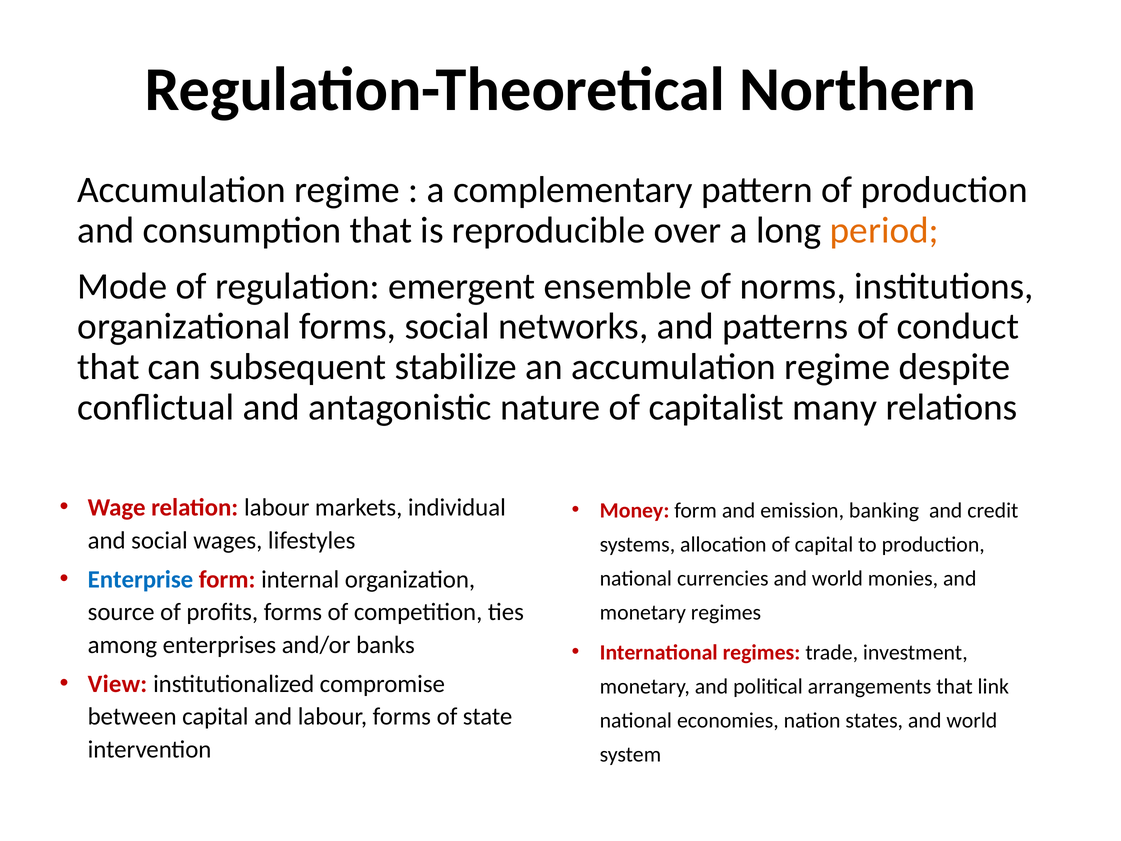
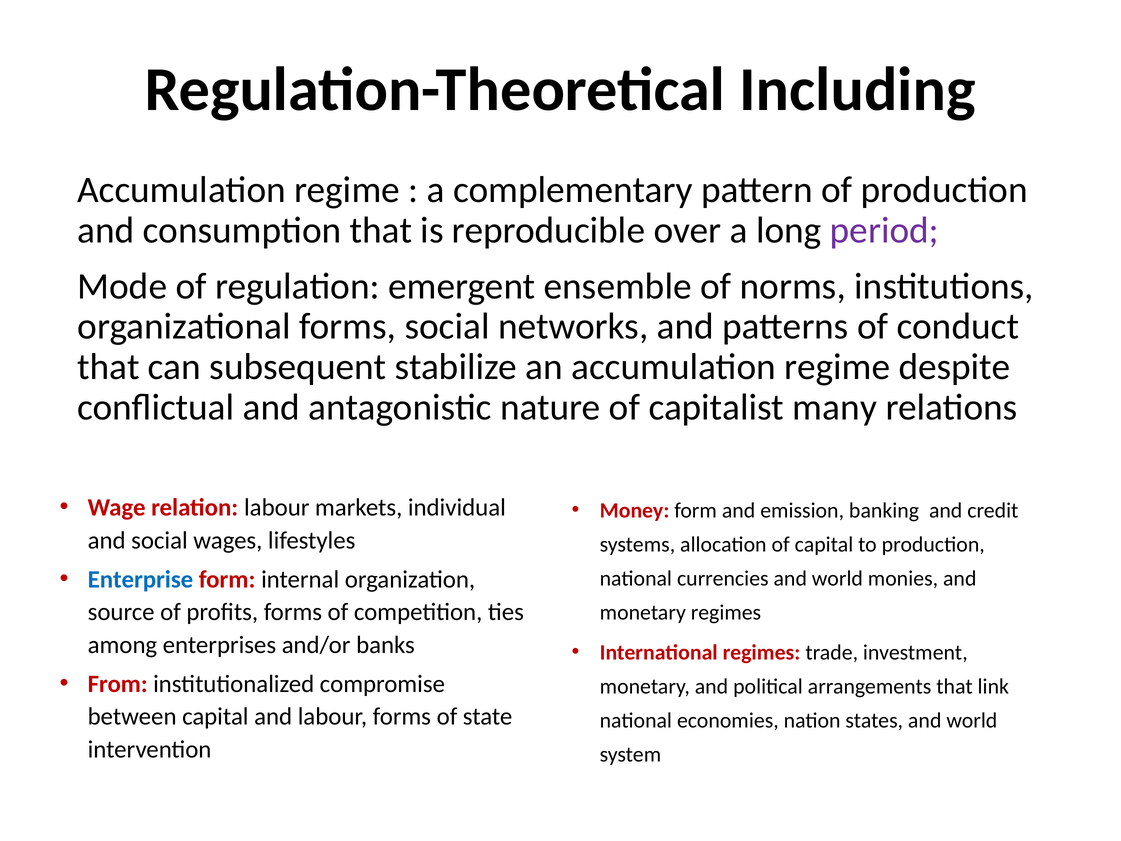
Northern: Northern -> Including
period colour: orange -> purple
View: View -> From
